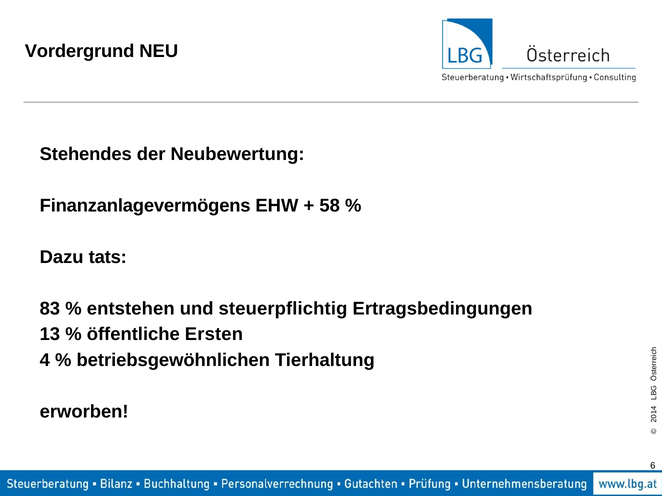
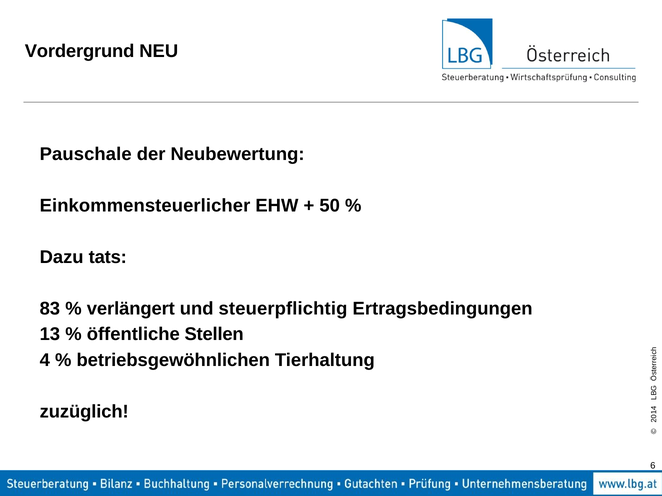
Stehendes: Stehendes -> Pauschale
Finanzanlagevermögens: Finanzanlagevermögens -> Einkommensteuerlicher
58: 58 -> 50
entstehen: entstehen -> verlängert
Ersten: Ersten -> Stellen
erworben: erworben -> zuzüglich
